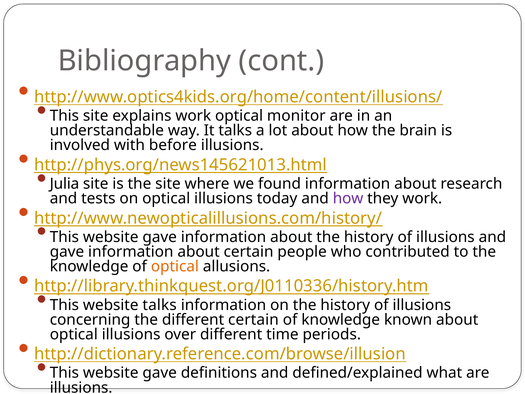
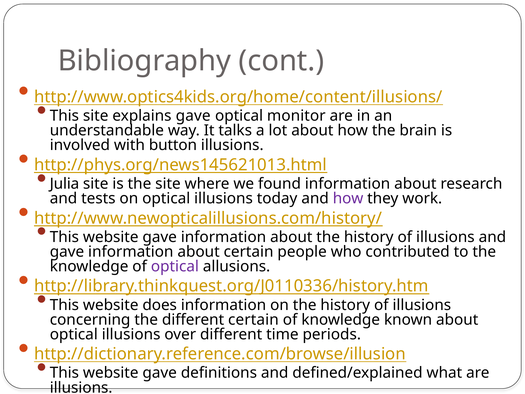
explains work: work -> gave
before: before -> button
optical at (175, 266) colour: orange -> purple
website talks: talks -> does
